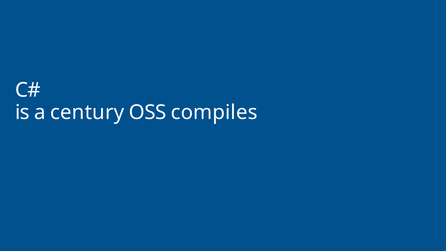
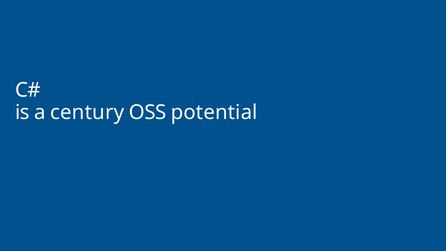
compiles: compiles -> potential
